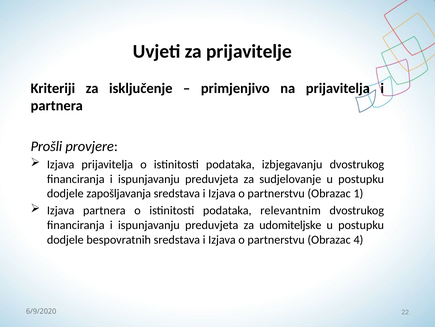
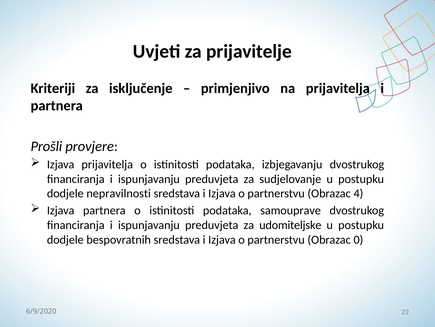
zapošljavanja: zapošljavanja -> nepravilnosti
1: 1 -> 4
relevantnim: relevantnim -> samouprave
4: 4 -> 0
